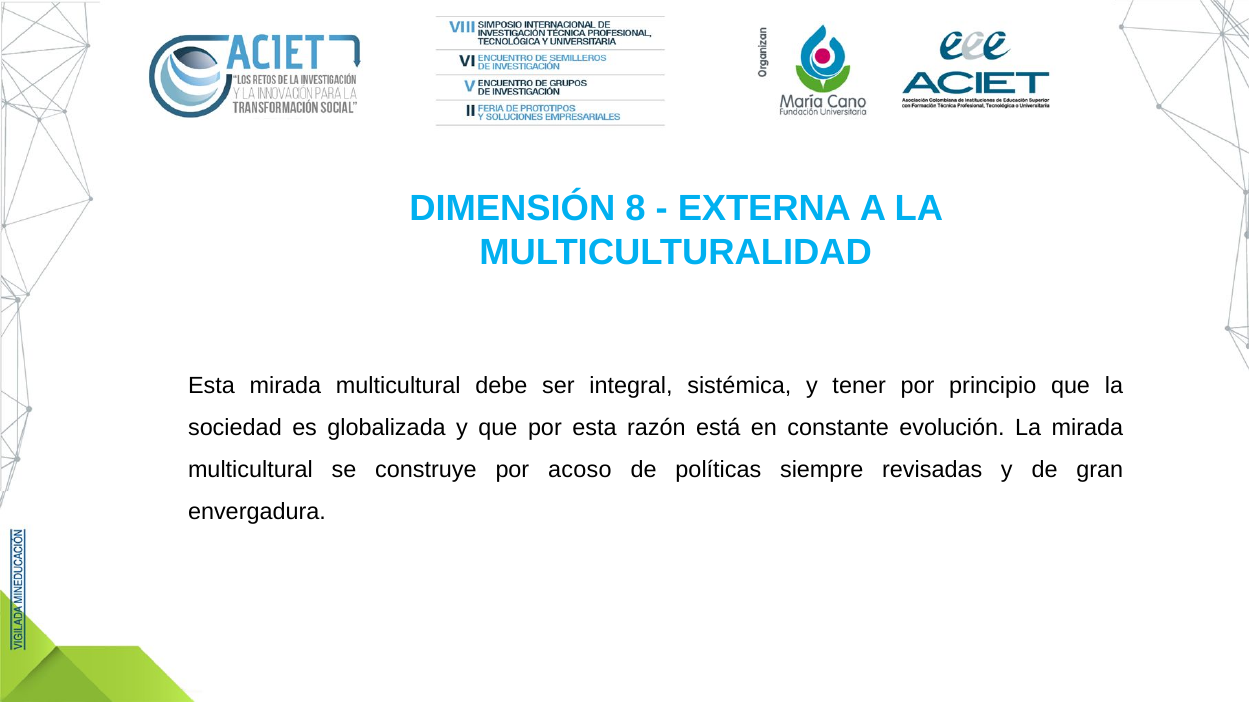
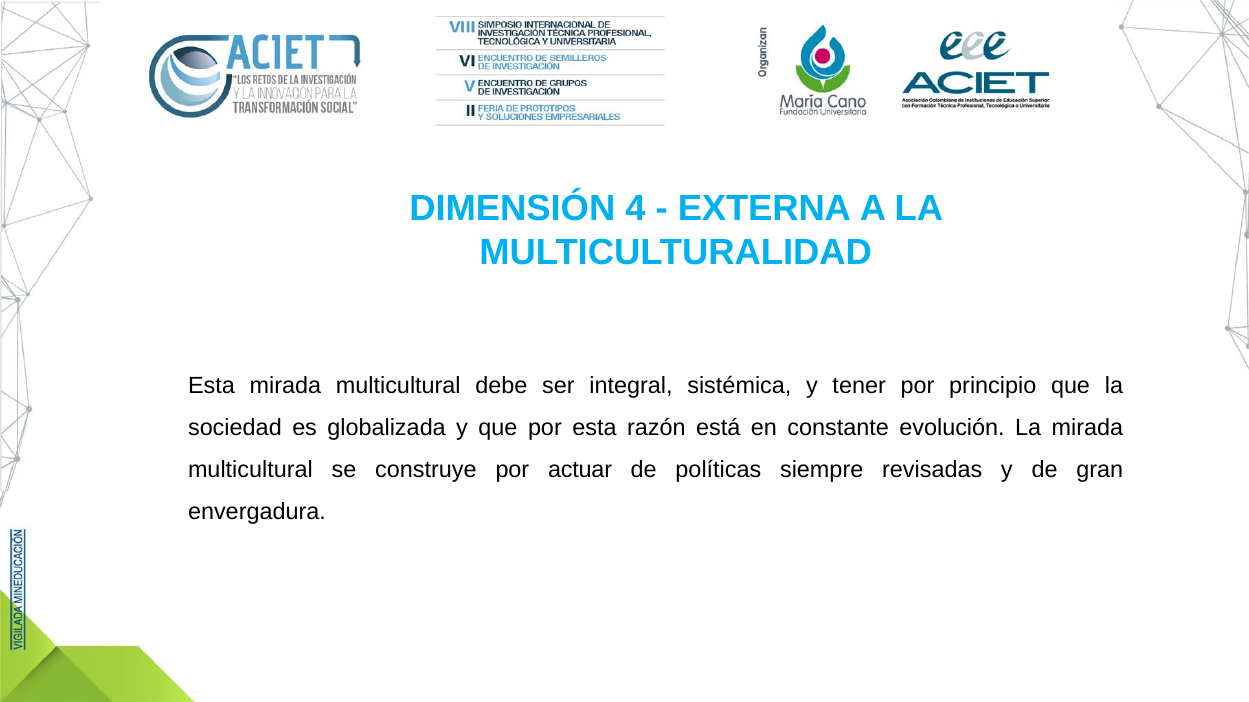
8: 8 -> 4
acoso: acoso -> actuar
